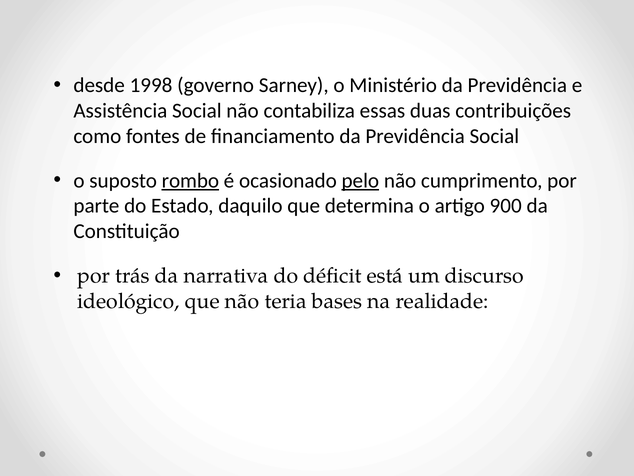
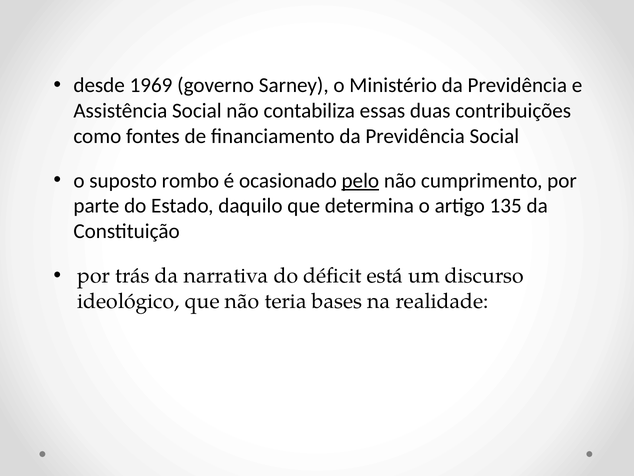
1998: 1998 -> 1969
rombo underline: present -> none
900: 900 -> 135
